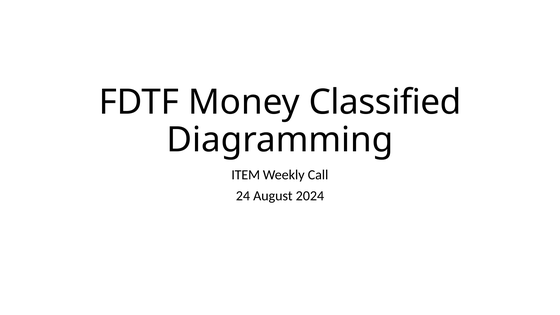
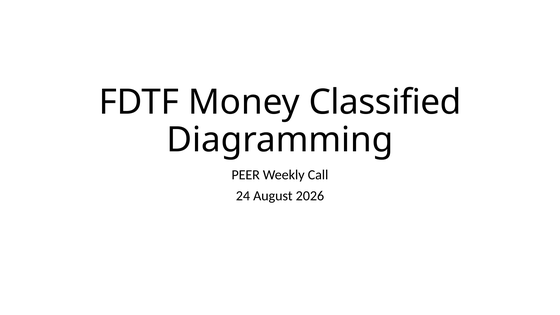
ITEM: ITEM -> PEER
2024: 2024 -> 2026
